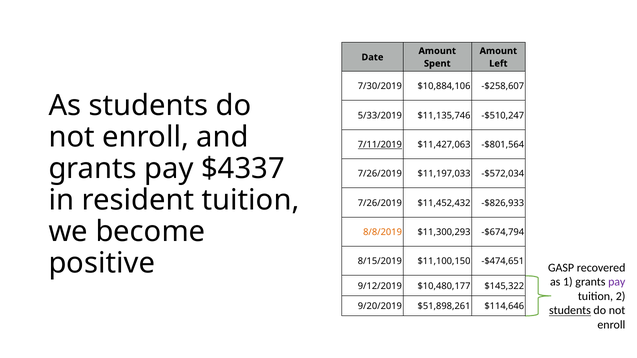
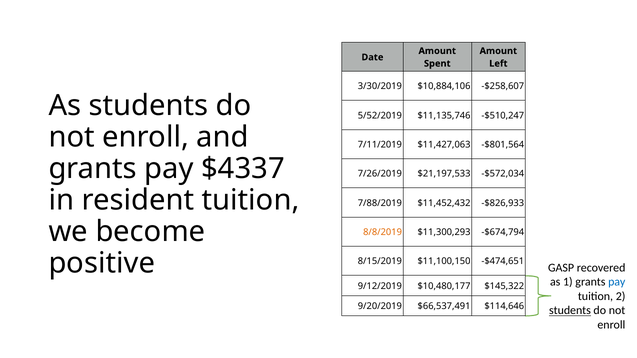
7/30/2019: 7/30/2019 -> 3/30/2019
5/33/2019: 5/33/2019 -> 5/52/2019
7/11/2019 underline: present -> none
$11,197,033: $11,197,033 -> $21,197,533
7/26/2019 at (380, 203): 7/26/2019 -> 7/88/2019
pay at (617, 282) colour: purple -> blue
$51,898,261: $51,898,261 -> $66,537,491
